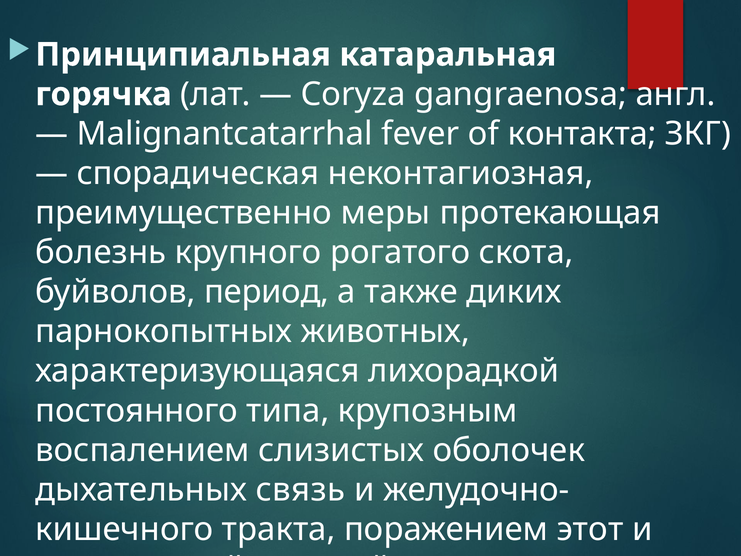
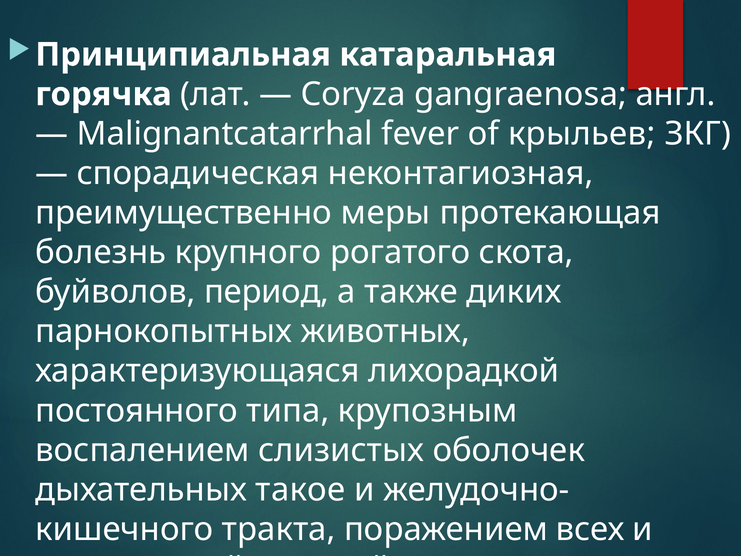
контакта: контакта -> крыльев
связь: связь -> такое
этот: этот -> всех
